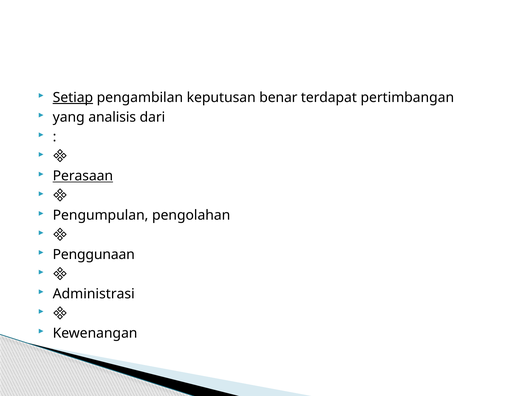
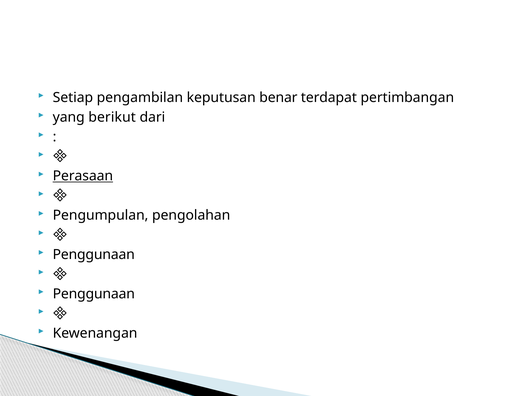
Setiap underline: present -> none
analisis: analisis -> berikut
Administrasi at (94, 294): Administrasi -> Penggunaan
